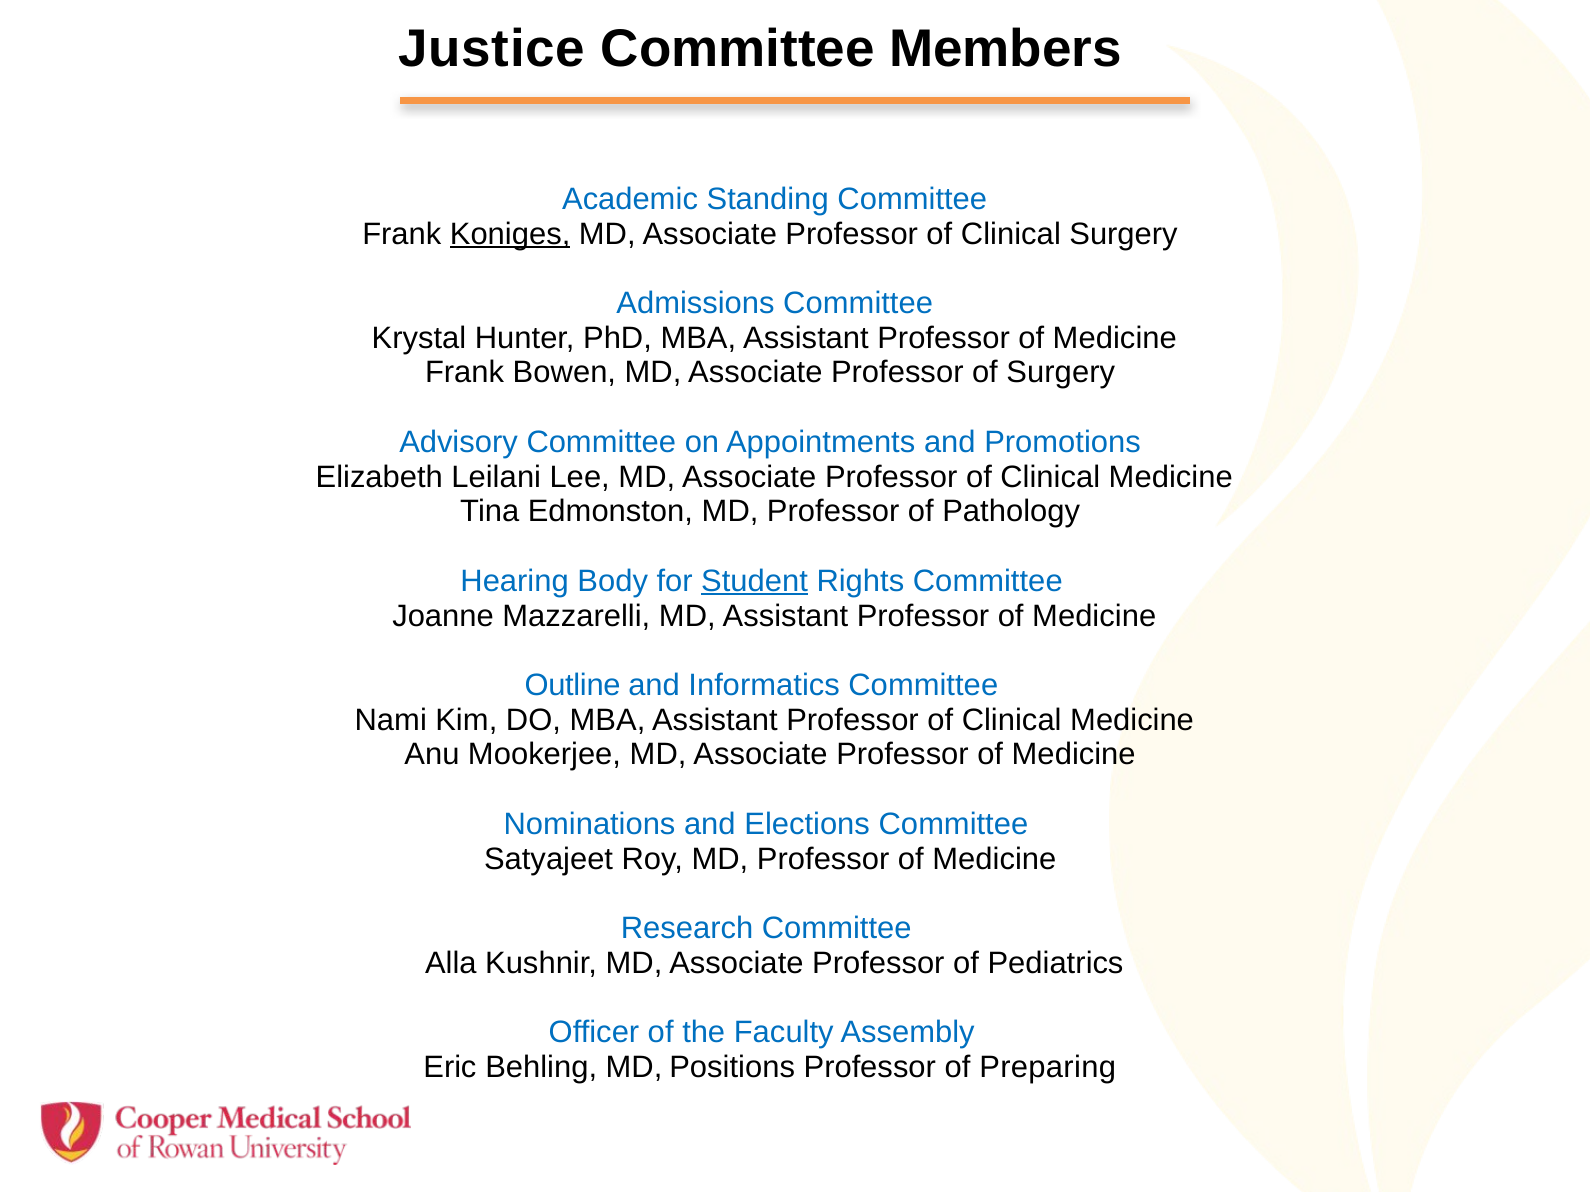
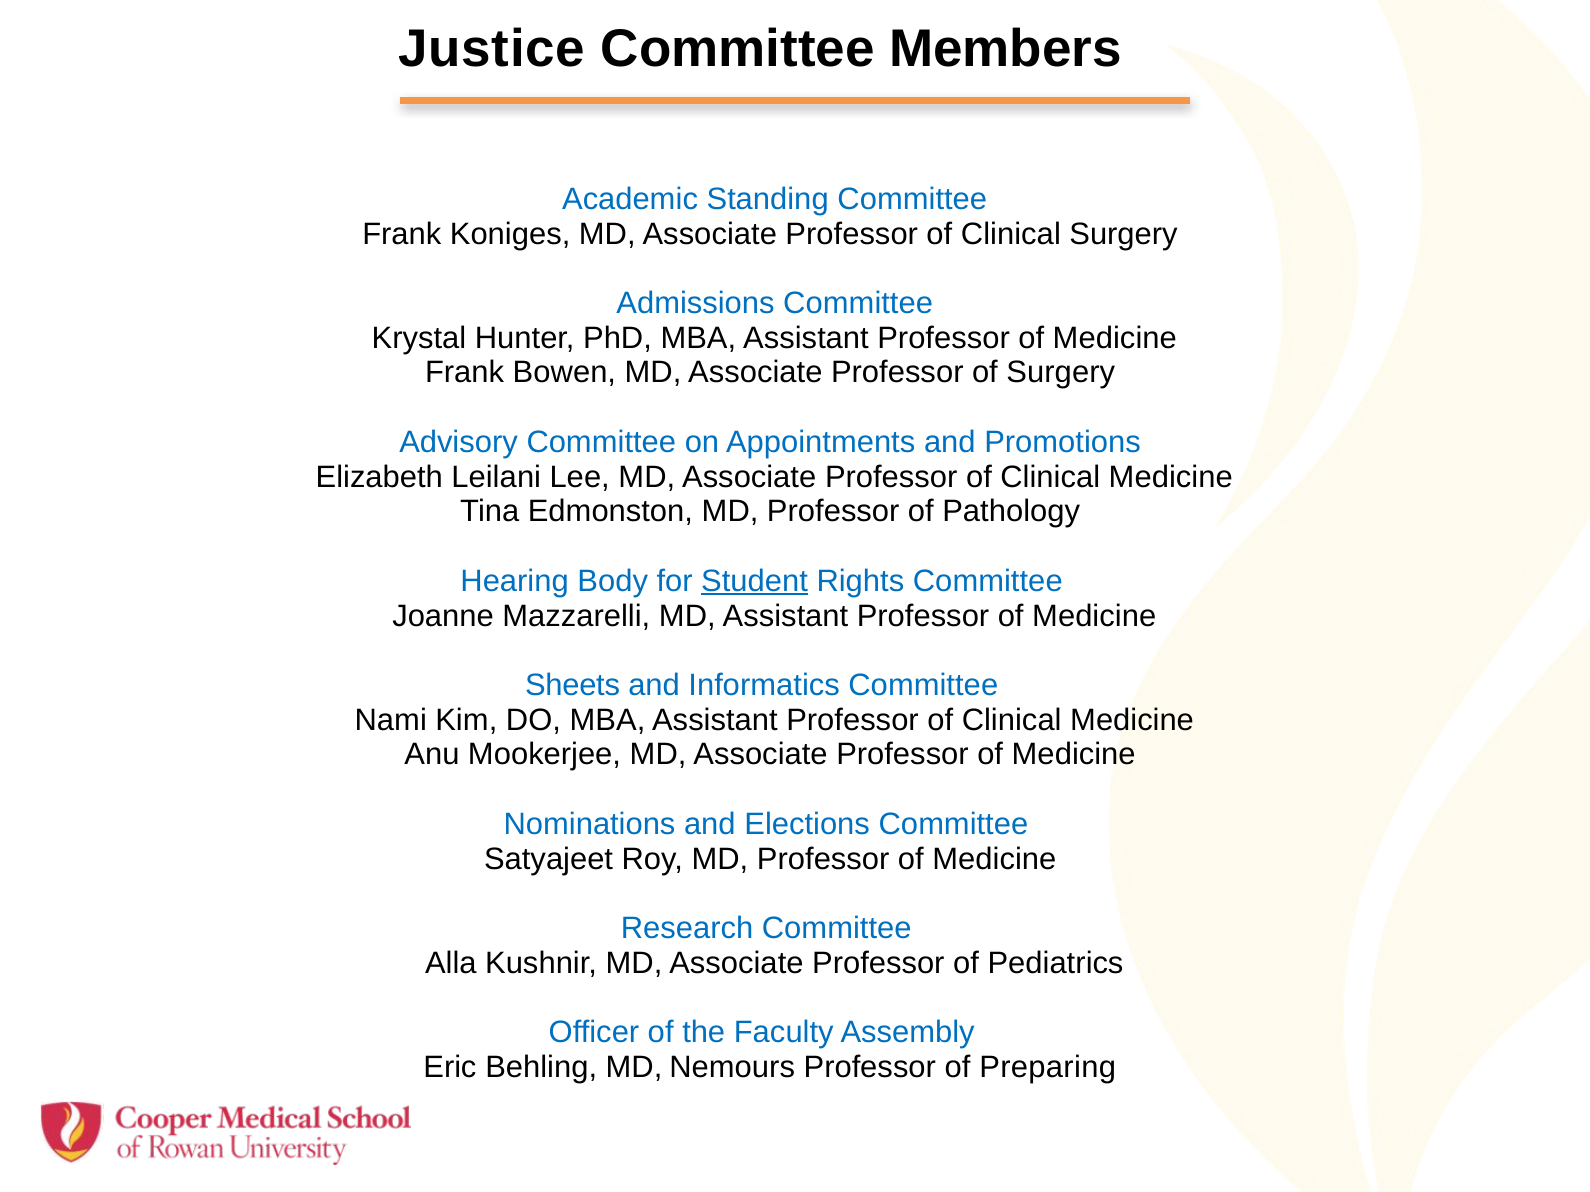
Koniges underline: present -> none
Outline: Outline -> Sheets
Positions: Positions -> Nemours
